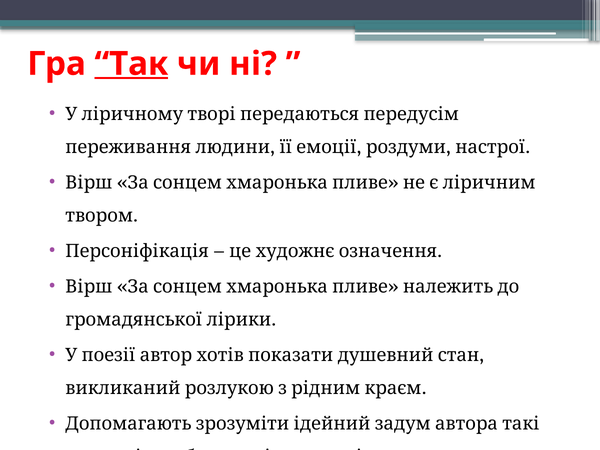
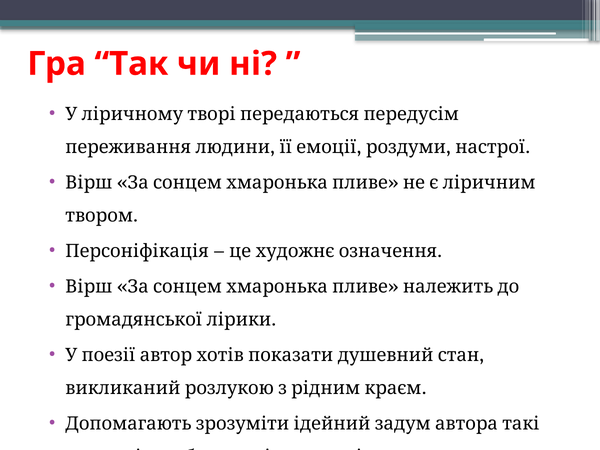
Так underline: present -> none
